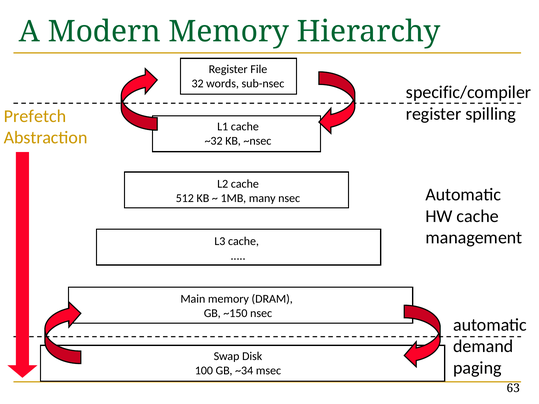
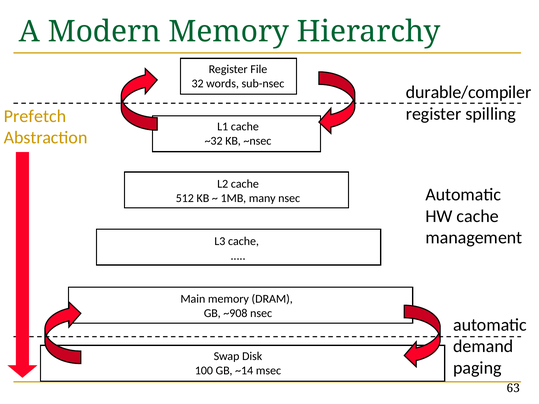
specific/compiler: specific/compiler -> durable/compiler
~150: ~150 -> ~908
~34: ~34 -> ~14
